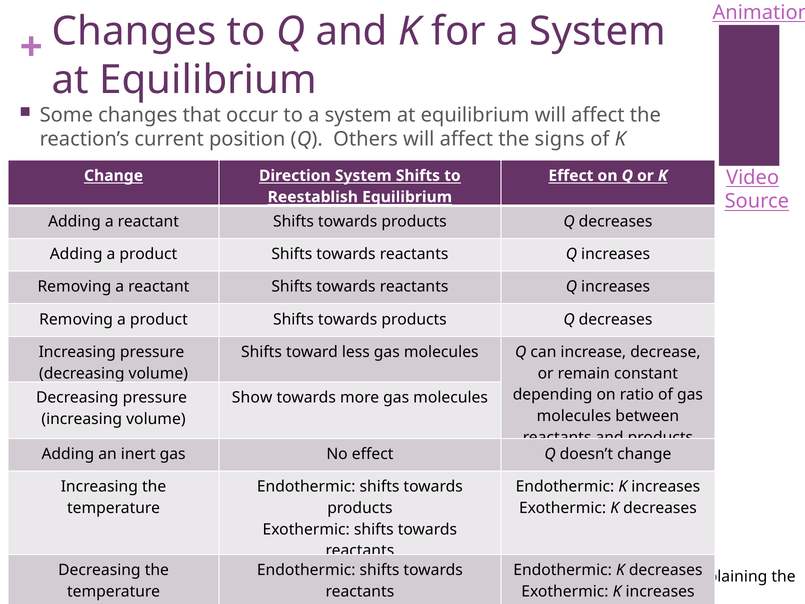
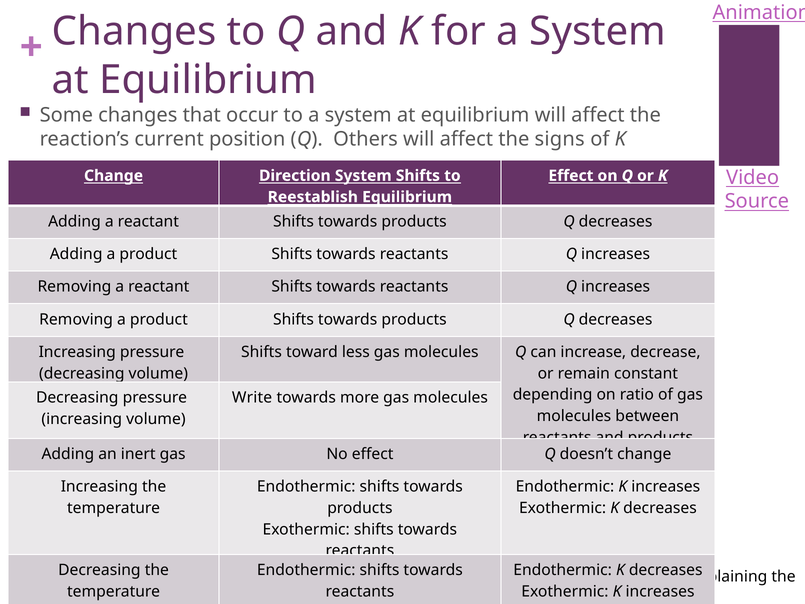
Show: Show -> Write
